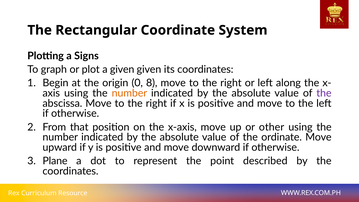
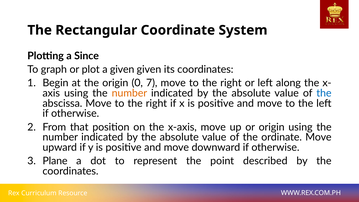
Signs: Signs -> Since
8: 8 -> 7
the at (324, 93) colour: purple -> blue
or other: other -> origin
